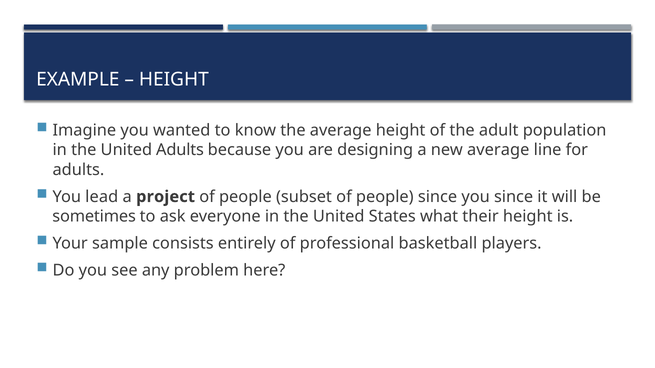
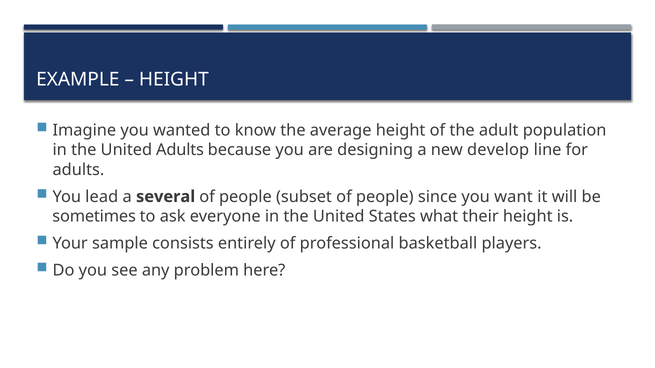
new average: average -> develop
project: project -> several
you since: since -> want
